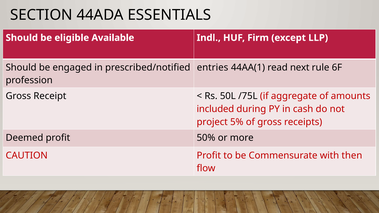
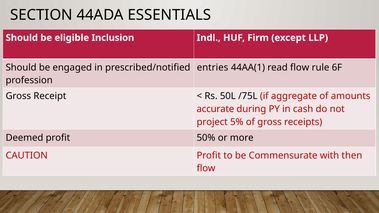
Available: Available -> Inclusion
read next: next -> flow
included: included -> accurate
